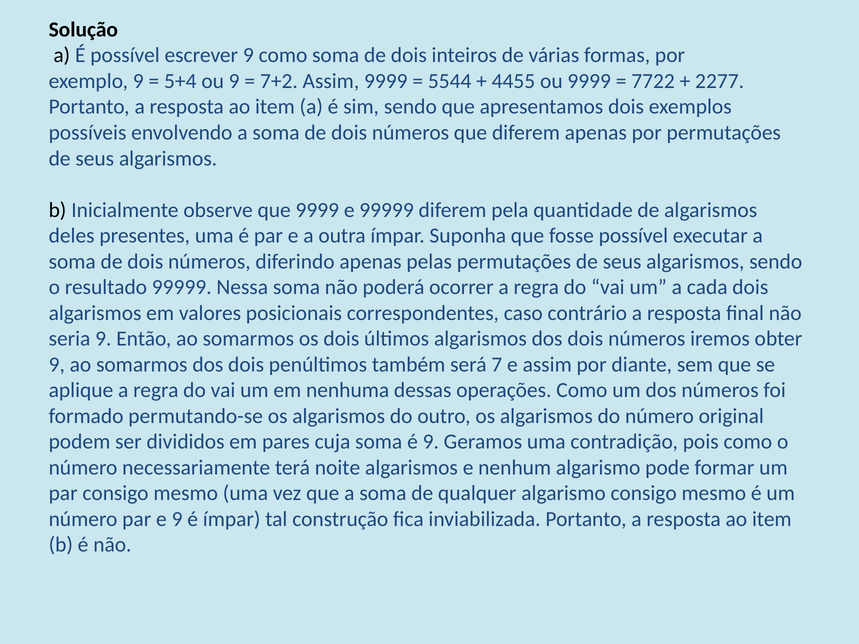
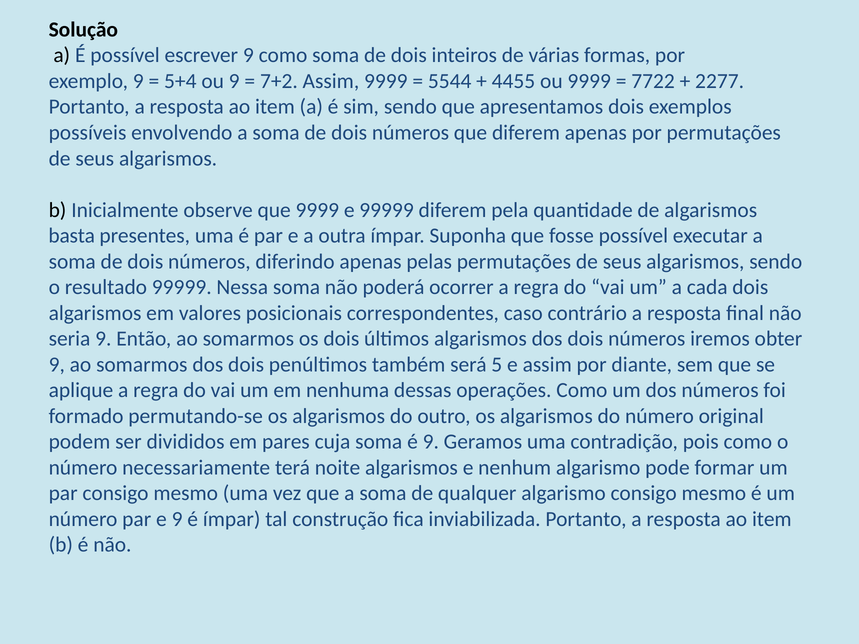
deles: deles -> basta
7: 7 -> 5
